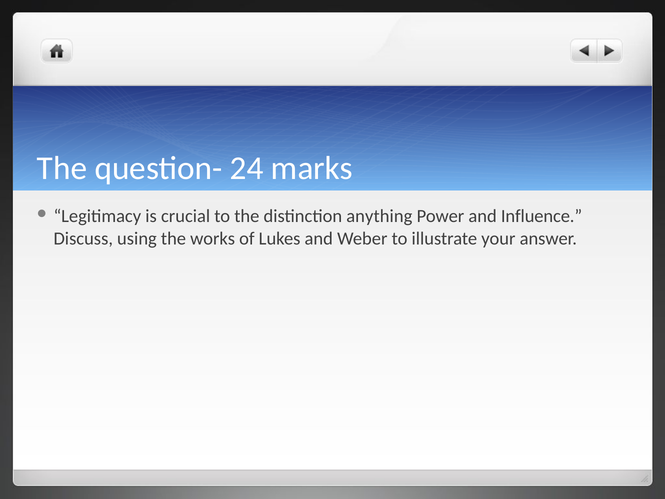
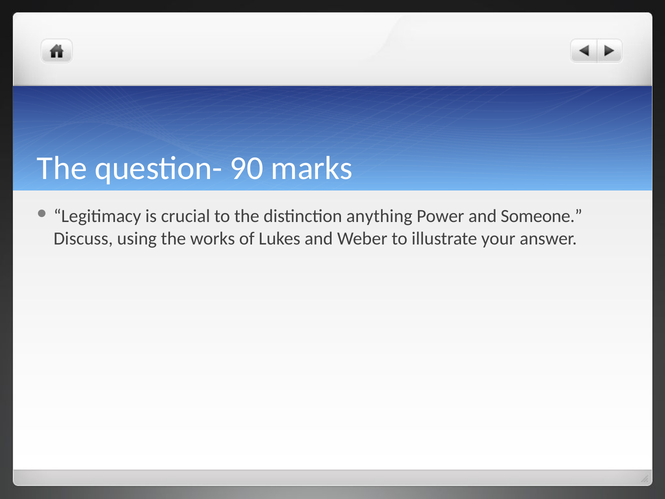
24: 24 -> 90
Influence: Influence -> Someone
